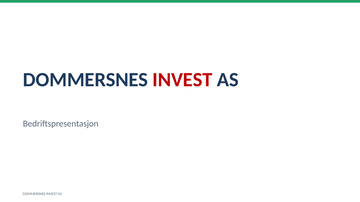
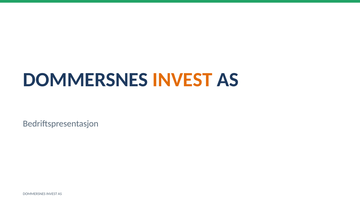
INVEST at (182, 80) colour: red -> orange
